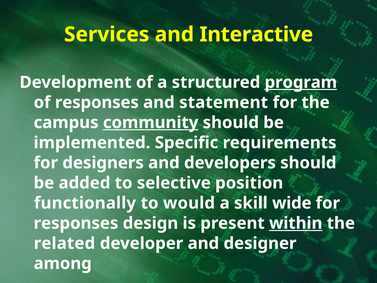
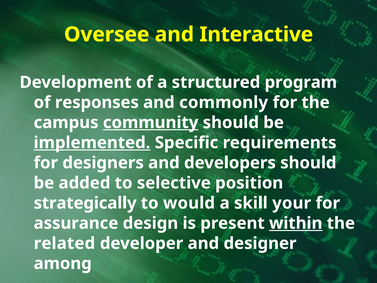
Services: Services -> Oversee
program underline: present -> none
statement: statement -> commonly
implemented underline: none -> present
functionally: functionally -> strategically
wide: wide -> your
responses at (76, 223): responses -> assurance
